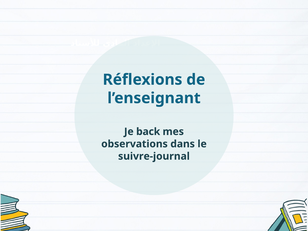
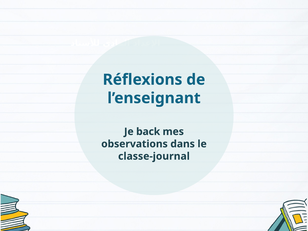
suivre-journal: suivre-journal -> classe-journal
